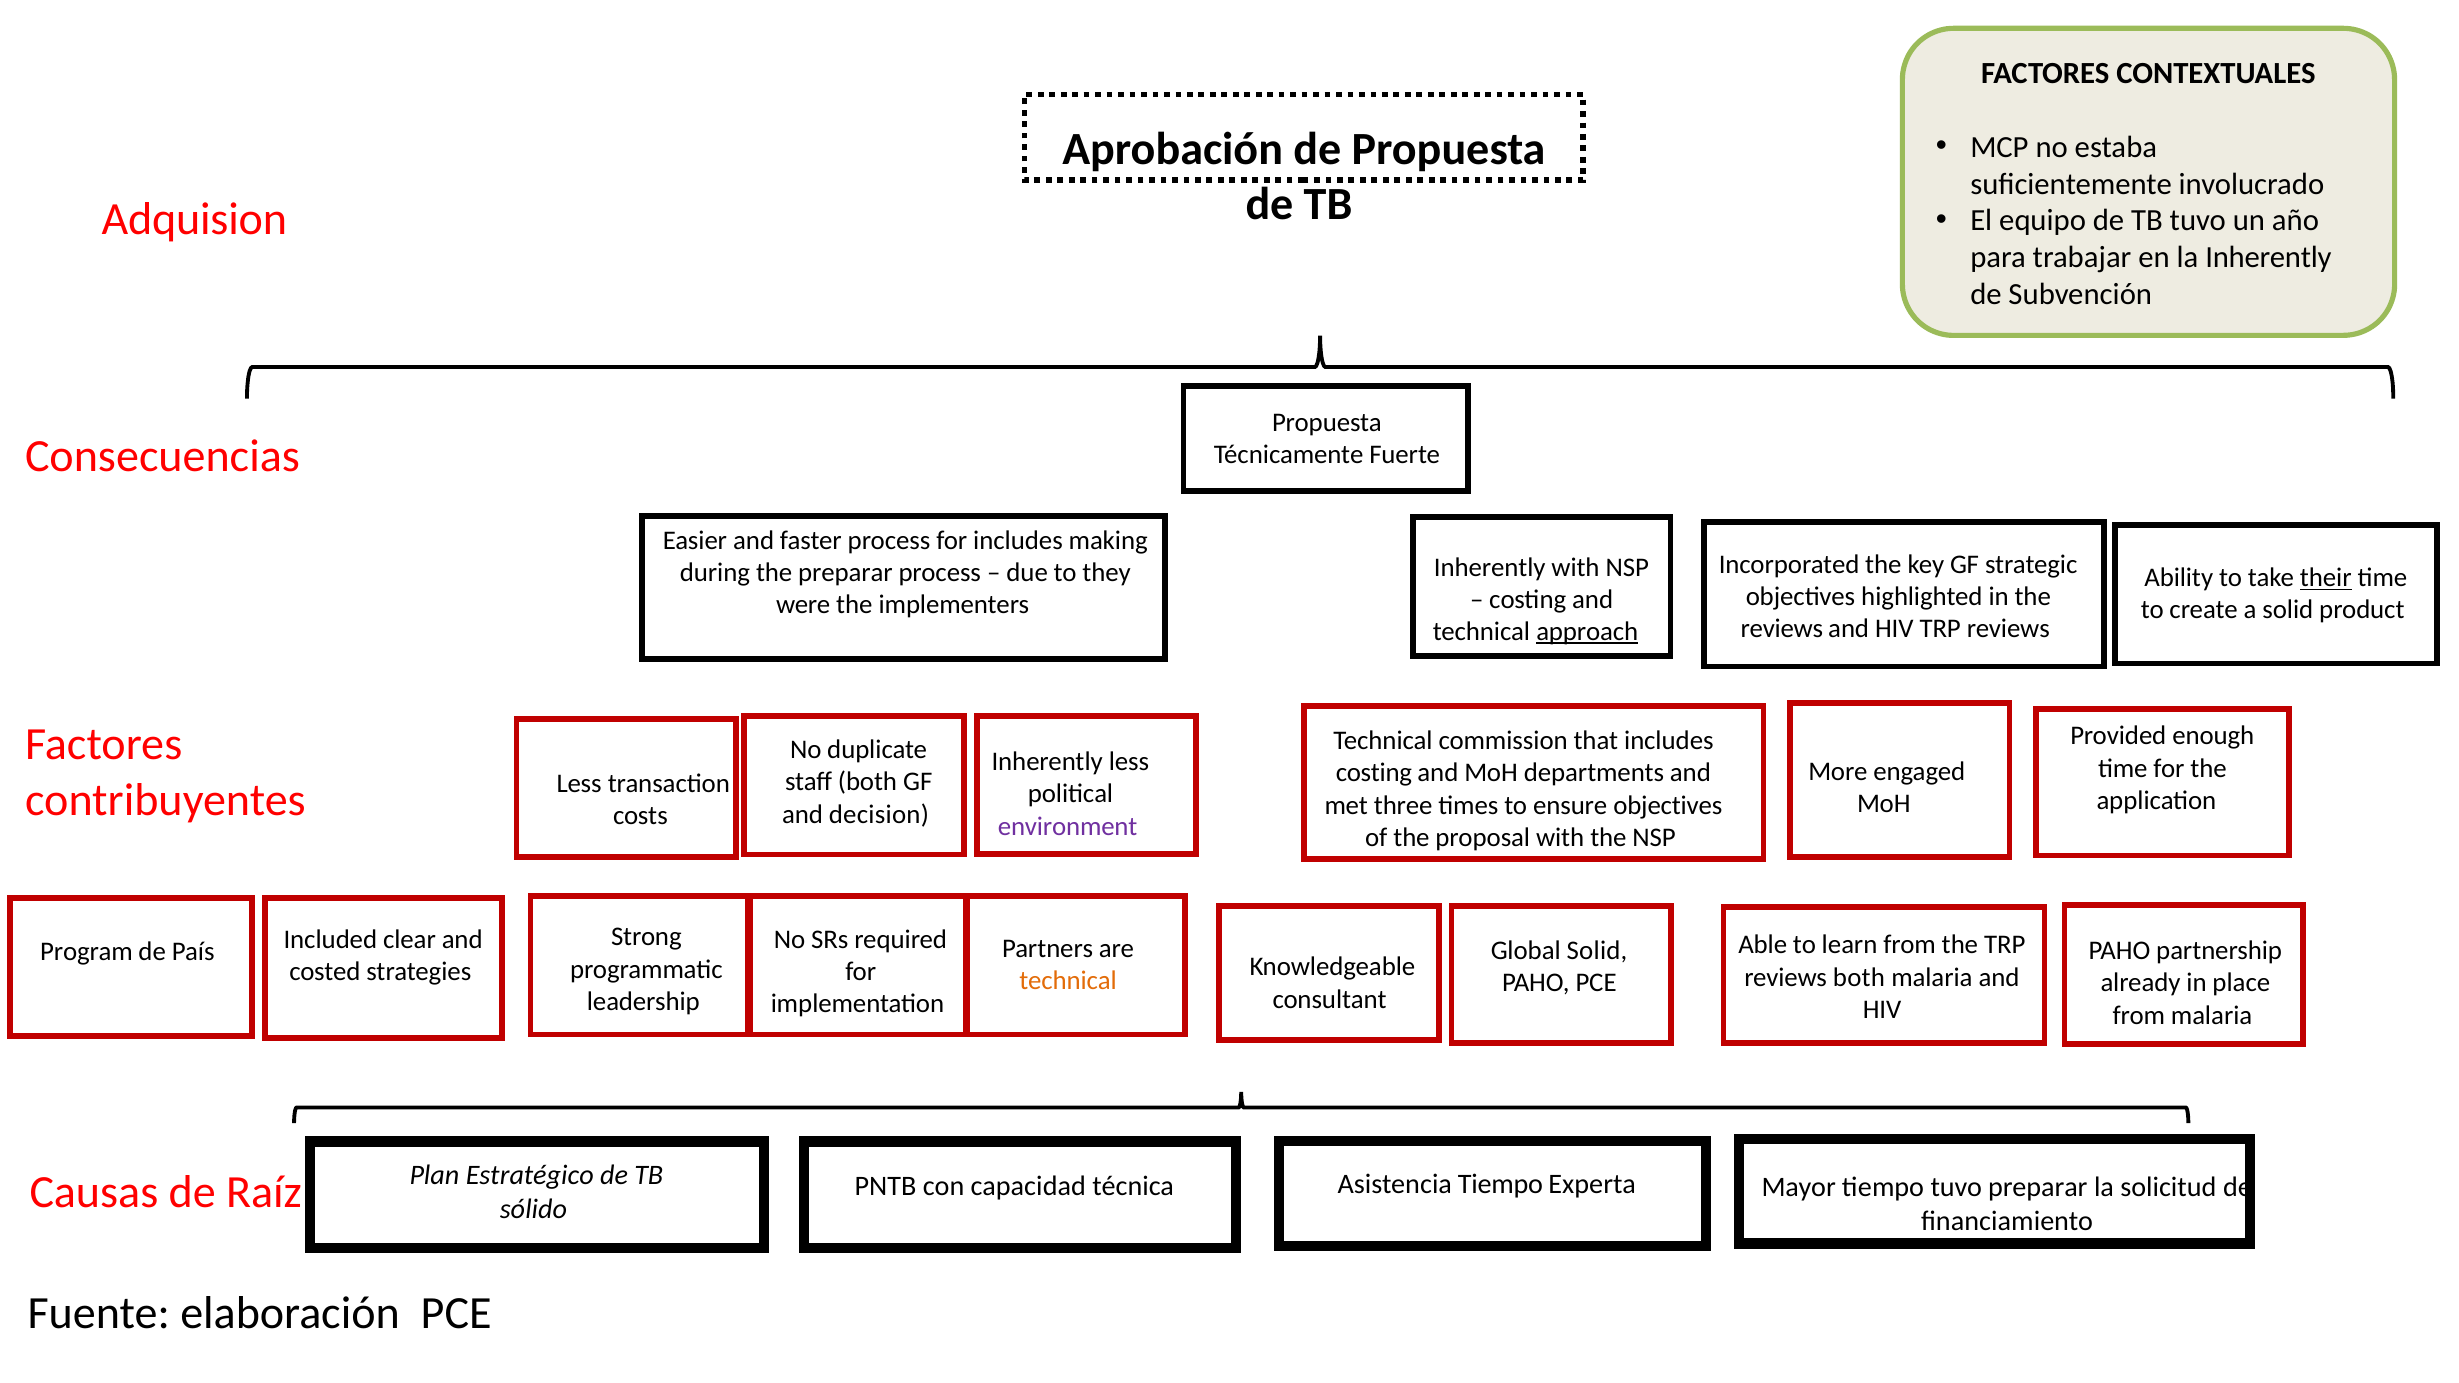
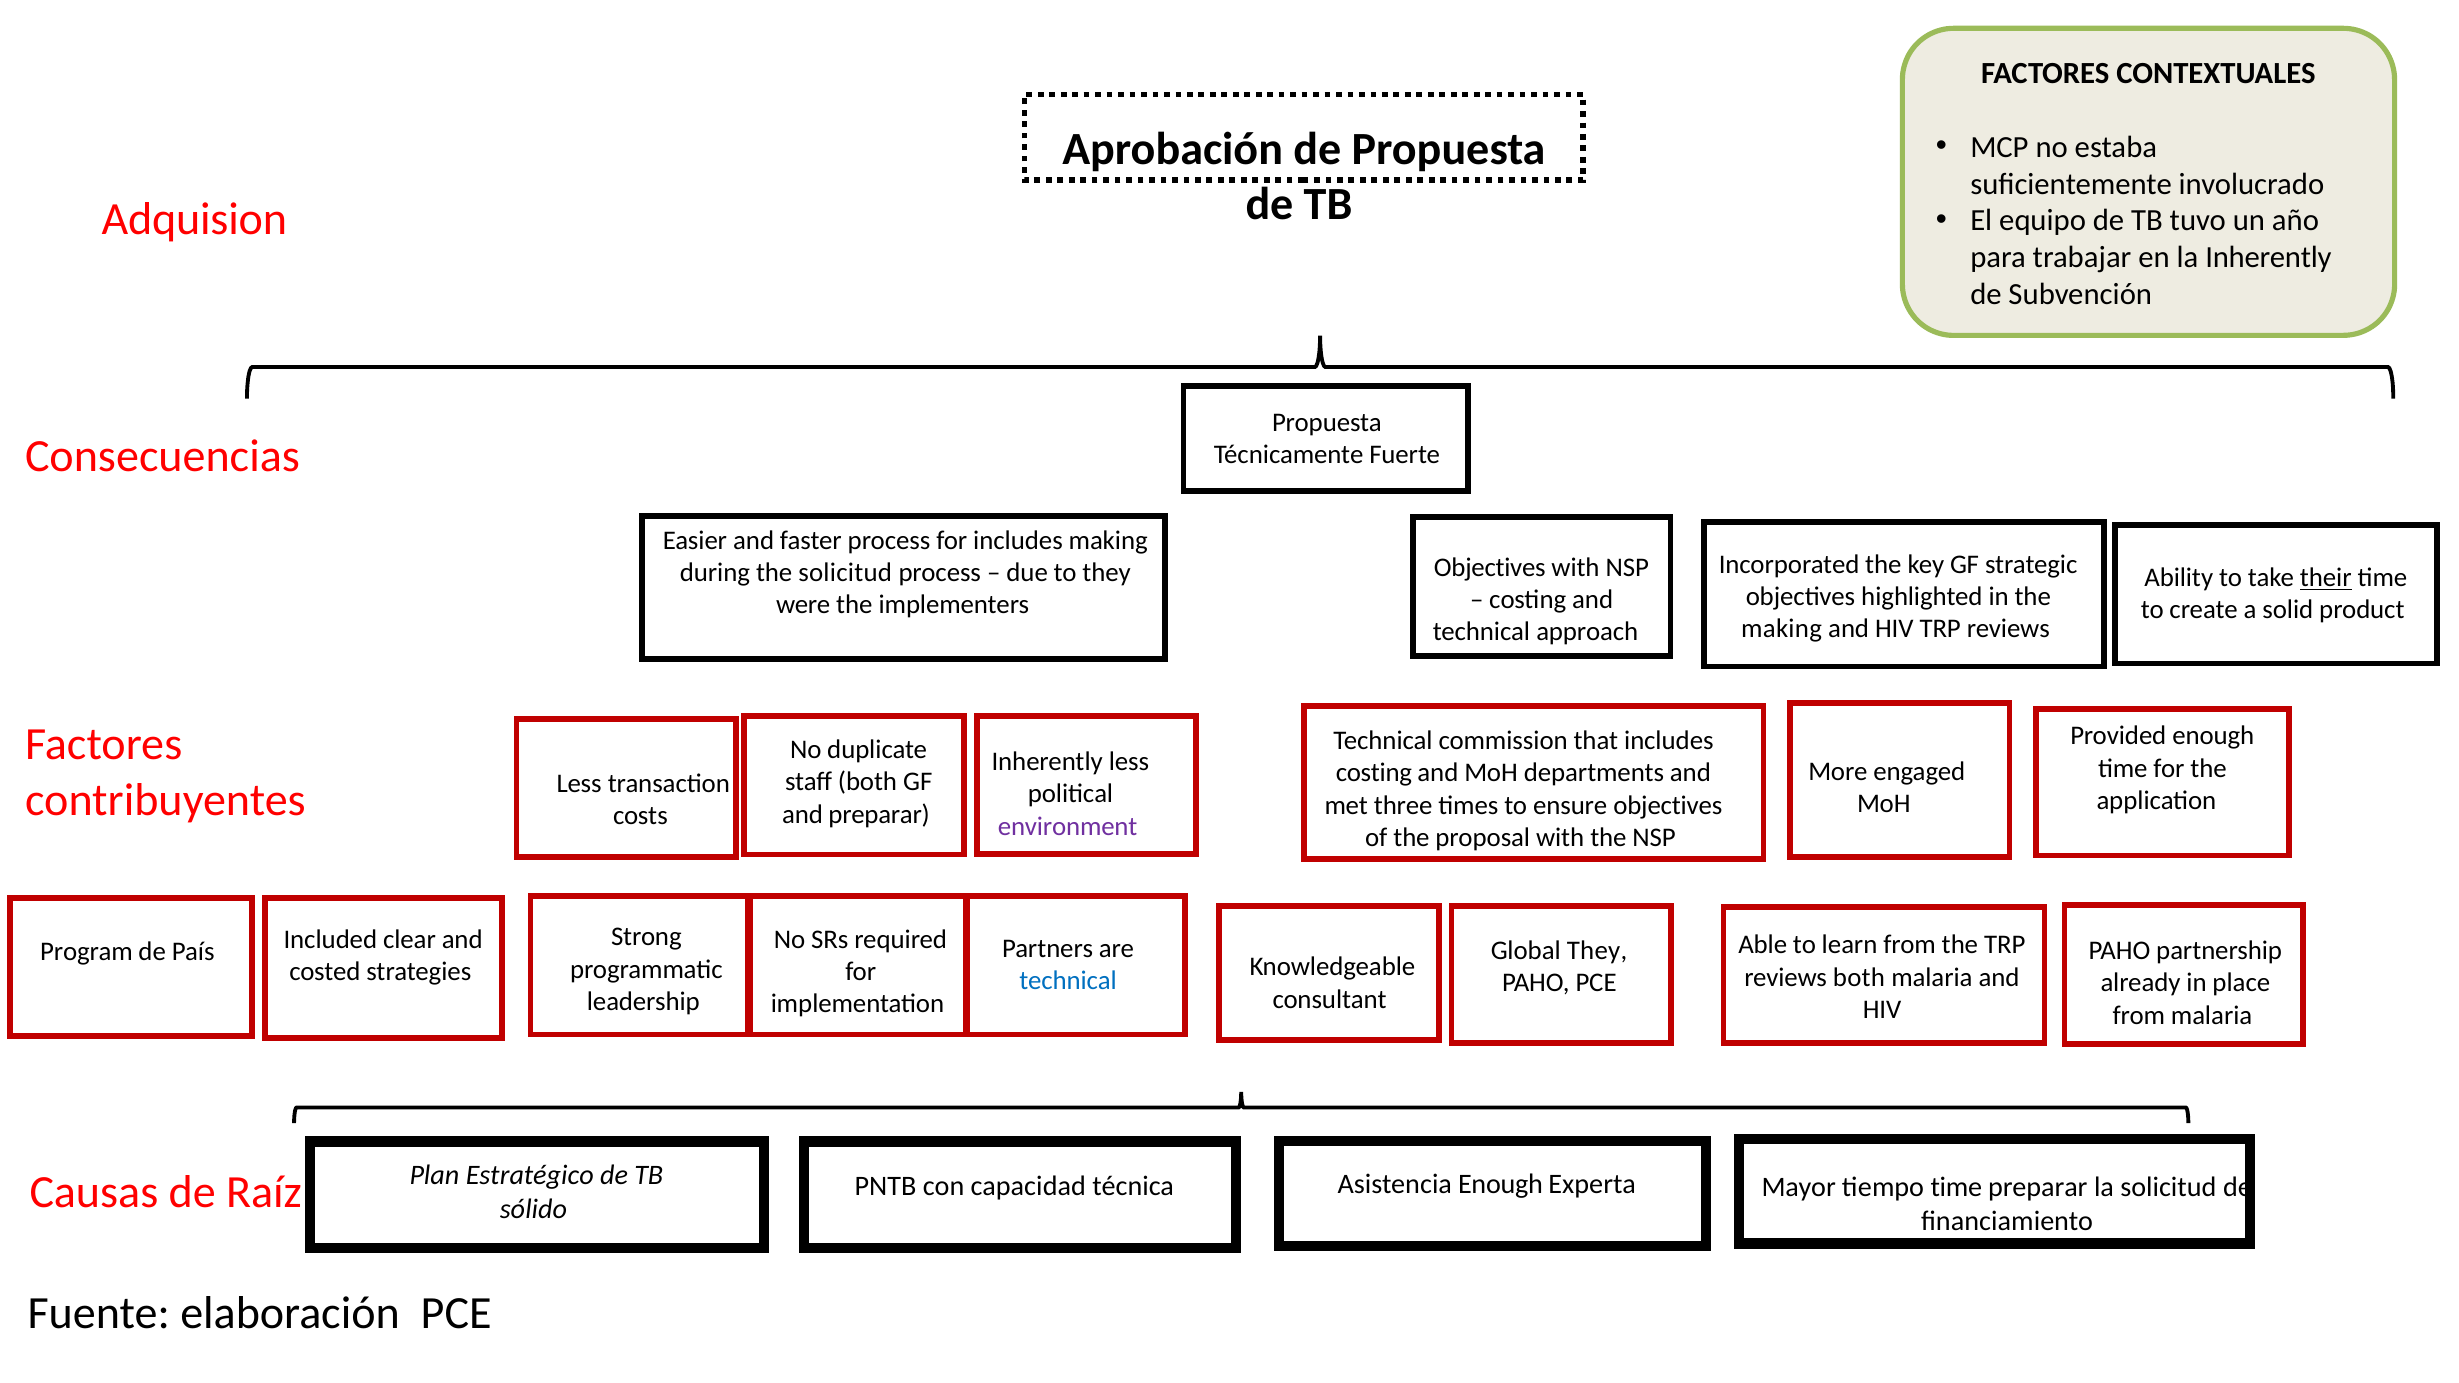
Inherently at (1490, 567): Inherently -> Objectives
the preparar: preparar -> solicitud
reviews at (1782, 629): reviews -> making
approach underline: present -> none
and decision: decision -> preparar
Global Solid: Solid -> They
technical at (1068, 981) colour: orange -> blue
Asistencia Tiempo: Tiempo -> Enough
tiempo tuvo: tuvo -> time
